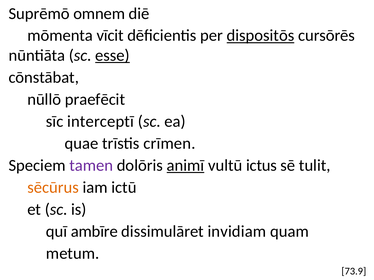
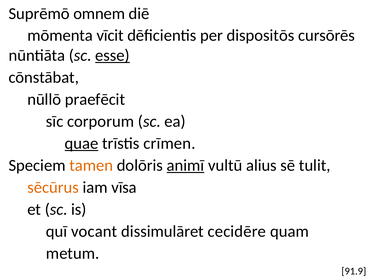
dispositōs underline: present -> none
interceptī: interceptī -> corporum
quae underline: none -> present
tamen colour: purple -> orange
ictus: ictus -> alius
ictū: ictū -> vīsa
ambīre: ambīre -> vocant
invidiam: invidiam -> cecidēre
73.9: 73.9 -> 91.9
